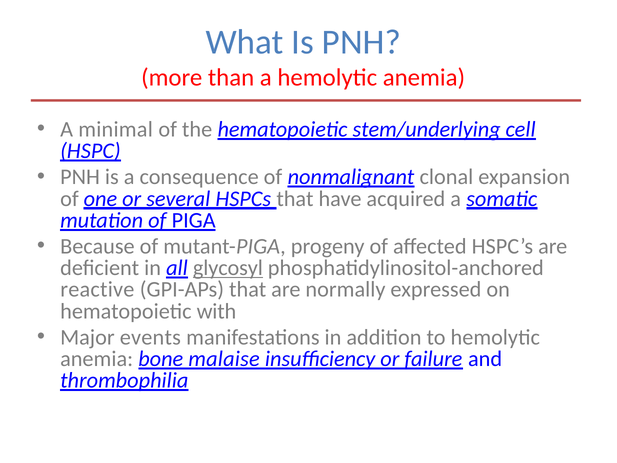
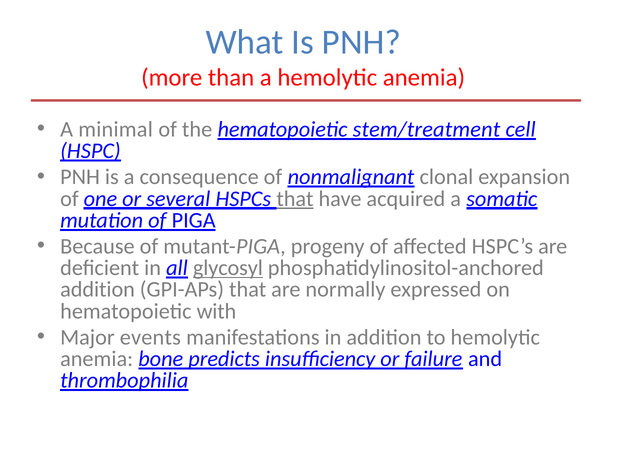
stem/underlying: stem/underlying -> stem/treatment
that at (295, 199) underline: none -> present
reactive at (97, 289): reactive -> addition
malaise: malaise -> predicts
